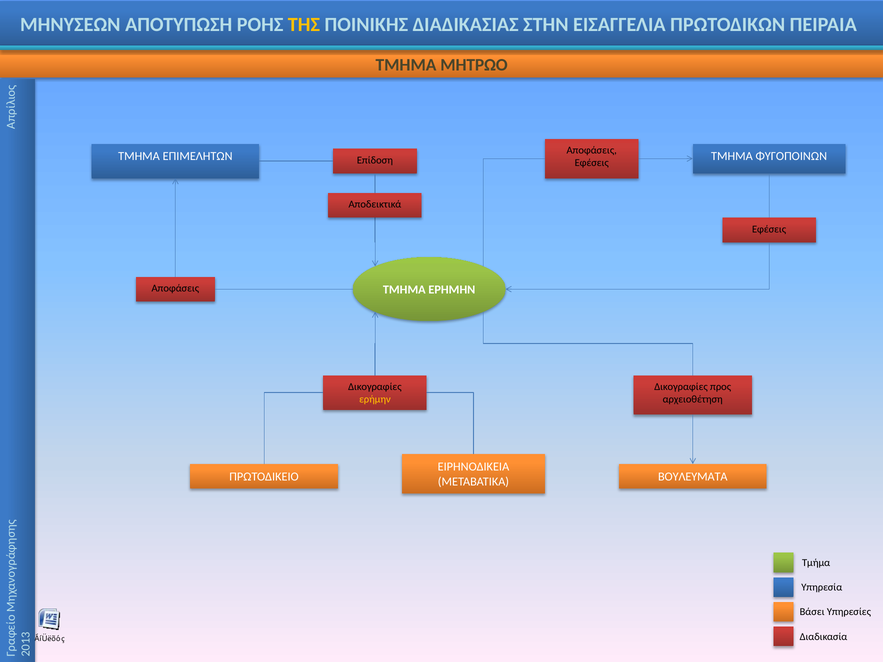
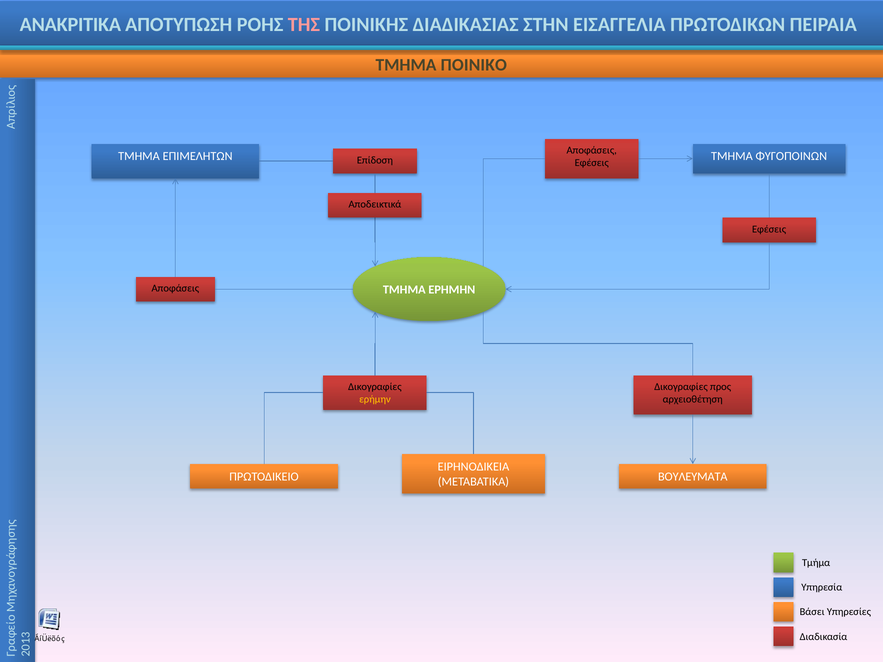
ΜΗΝΥΣΕΩΝ: ΜΗΝΥΣΕΩΝ -> ΑΝΑΚΡΙΤΙΚΑ
ΤΗΣ colour: yellow -> pink
ΜΗΤΡΩΟ: ΜΗΤΡΩΟ -> ΠΟΙΝΙΚΟ
